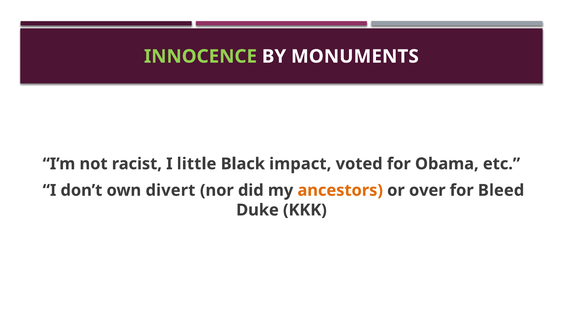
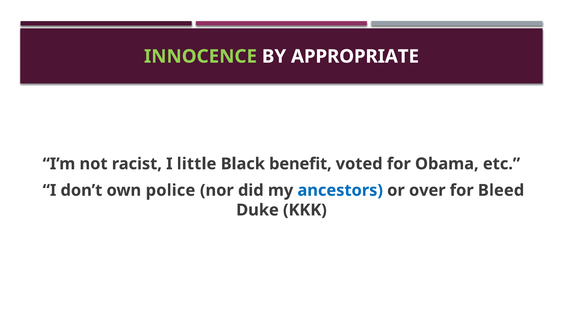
MONUMENTS: MONUMENTS -> APPROPRIATE
impact: impact -> benefit
divert: divert -> police
ancestors colour: orange -> blue
